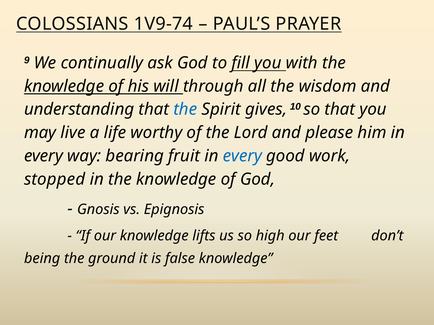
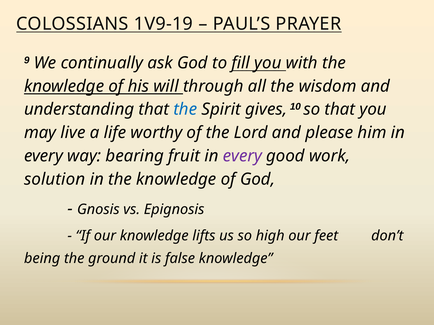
1V9-74: 1V9-74 -> 1V9-19
every at (242, 156) colour: blue -> purple
stopped: stopped -> solution
